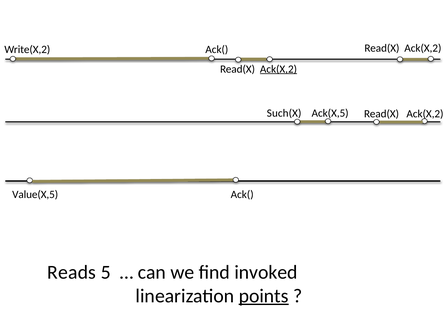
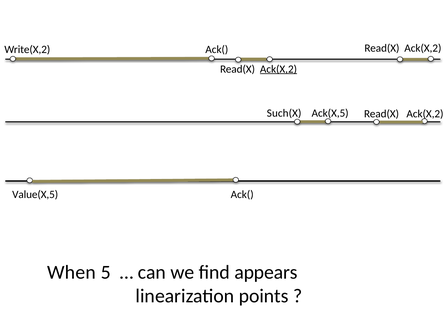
Reads: Reads -> When
invoked: invoked -> appears
points underline: present -> none
